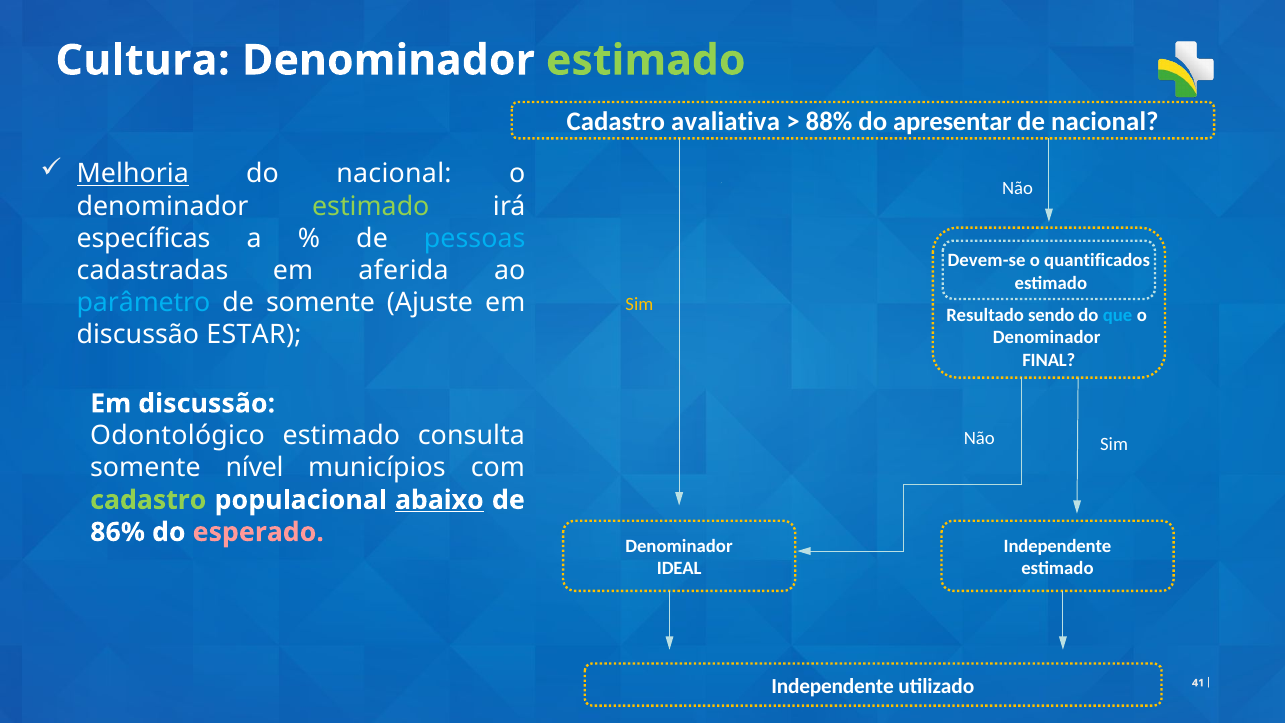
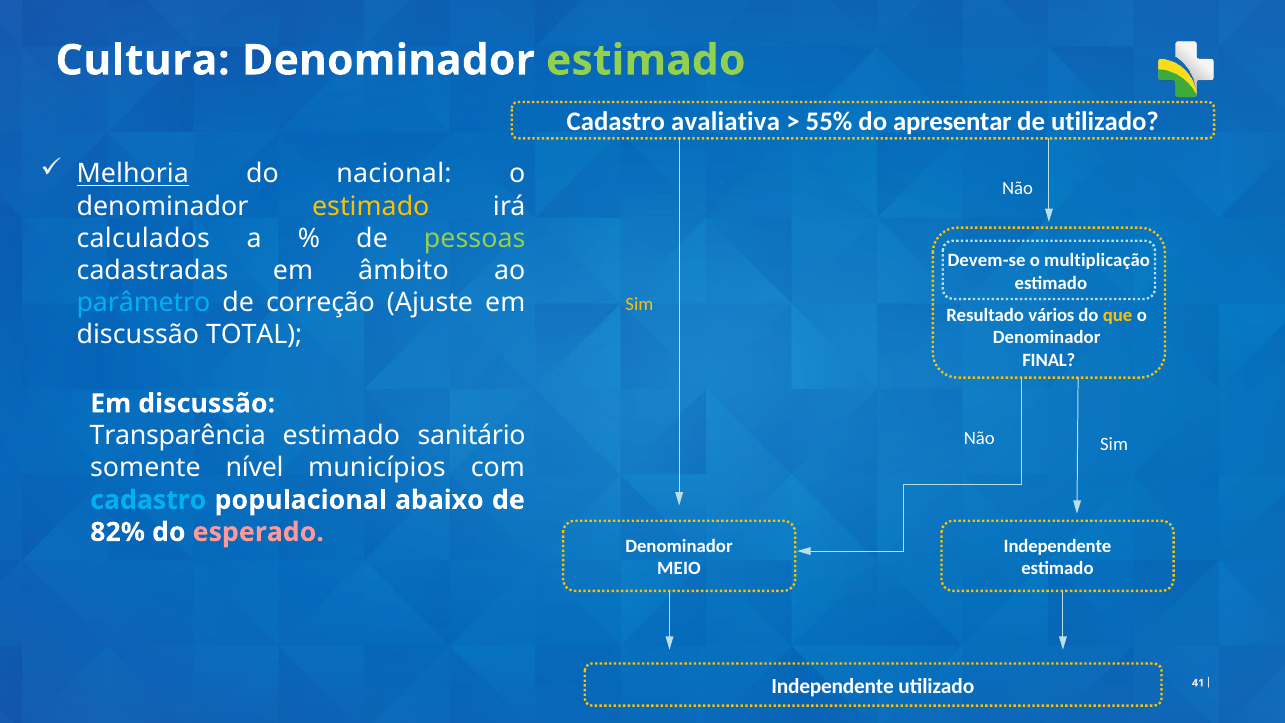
88%: 88% -> 55%
de nacional: nacional -> utilizado
estimado at (371, 206) colour: light green -> yellow
específicas: específicas -> calculados
pessoas colour: light blue -> light green
quantificados: quantificados -> multiplicação
aferida: aferida -> âmbito
de somente: somente -> correção
sendo: sendo -> vários
que colour: light blue -> yellow
ESTAR: ESTAR -> TOTAL
Odontológico: Odontológico -> Transparência
consulta: consulta -> sanitário
cadastro at (148, 500) colour: light green -> light blue
abaixo underline: present -> none
86%: 86% -> 82%
IDEAL: IDEAL -> MEIO
